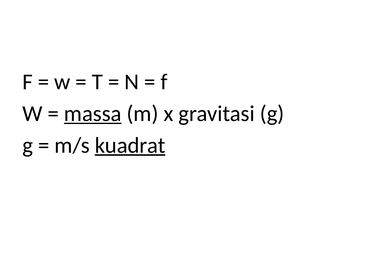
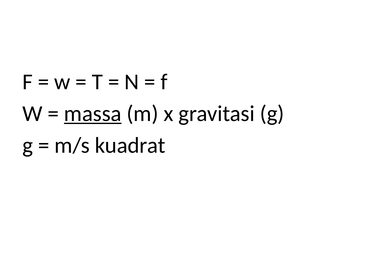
kuadrat underline: present -> none
